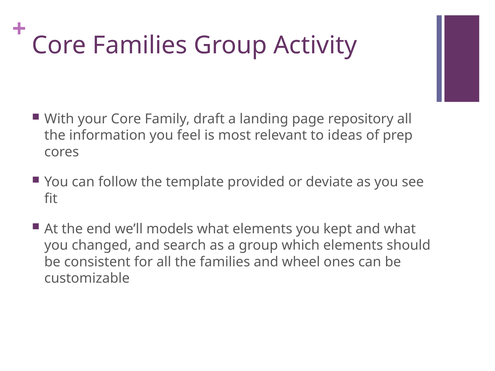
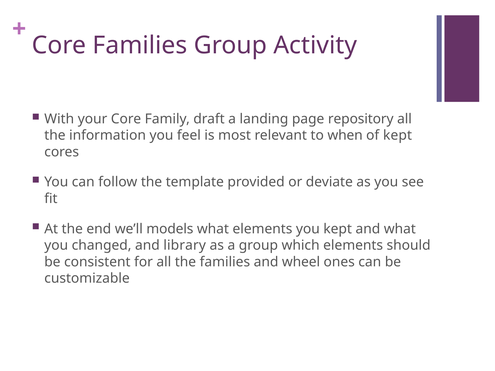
ideas: ideas -> when
of prep: prep -> kept
search: search -> library
